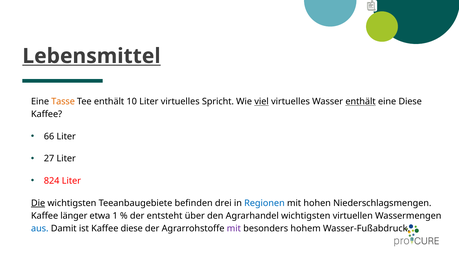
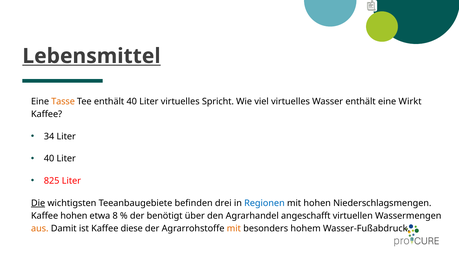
enthält 10: 10 -> 40
viel underline: present -> none
enthält at (361, 102) underline: present -> none
eine Diese: Diese -> Wirkt
66: 66 -> 34
27 at (49, 159): 27 -> 40
824: 824 -> 825
Kaffee länger: länger -> hohen
1: 1 -> 8
entsteht: entsteht -> benötigt
Agrarhandel wichtigsten: wichtigsten -> angeschafft
aus colour: blue -> orange
mit at (234, 229) colour: purple -> orange
